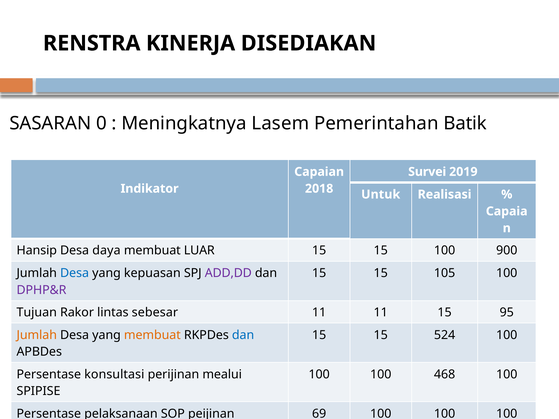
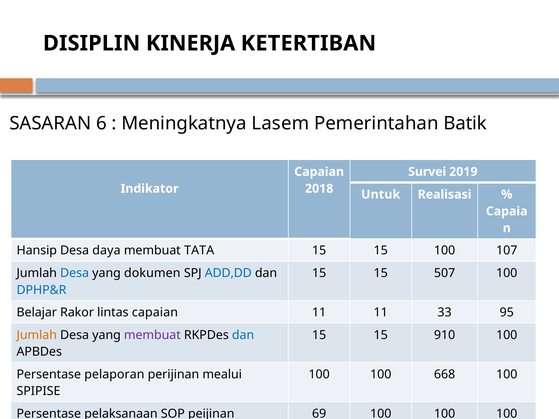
RENSTRA: RENSTRA -> DISIPLIN
DISEDIAKAN: DISEDIAKAN -> KETERTIBAN
0: 0 -> 6
LUAR: LUAR -> TATA
900: 900 -> 107
kepuasan: kepuasan -> dokumen
ADD,DD colour: purple -> blue
105: 105 -> 507
DPHP&R colour: purple -> blue
Tujuan: Tujuan -> Belajar
lintas sebesar: sebesar -> capaian
11 15: 15 -> 33
membuat at (152, 335) colour: orange -> purple
524: 524 -> 910
konsultasi: konsultasi -> pelaporan
468: 468 -> 668
